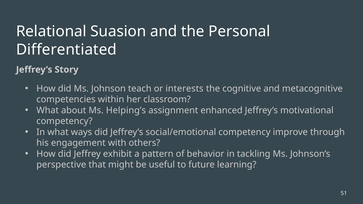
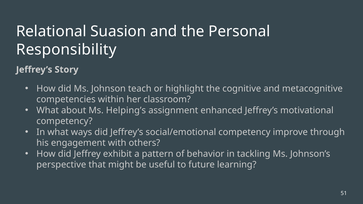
Differentiated: Differentiated -> Responsibility
interests: interests -> highlight
